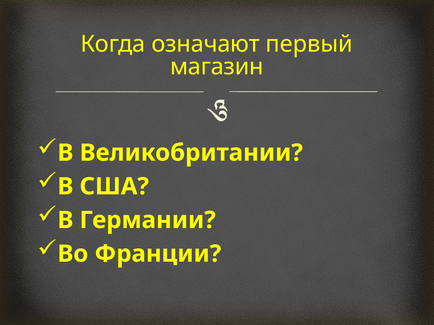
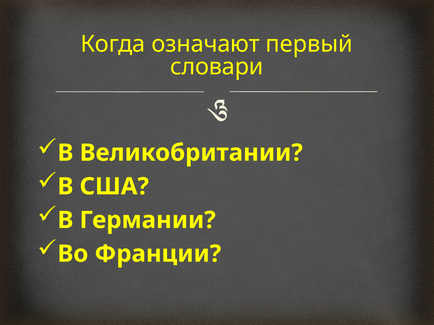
магазин: магазин -> словари
